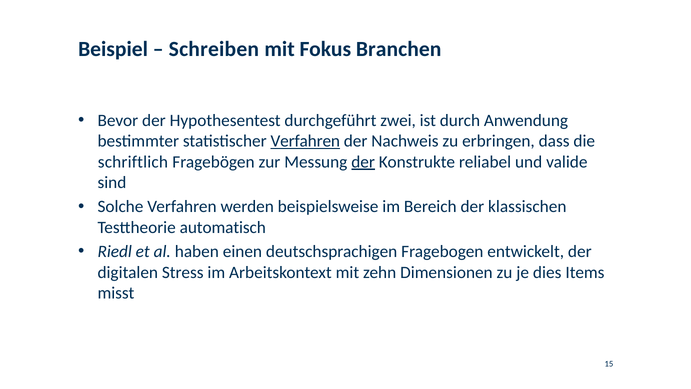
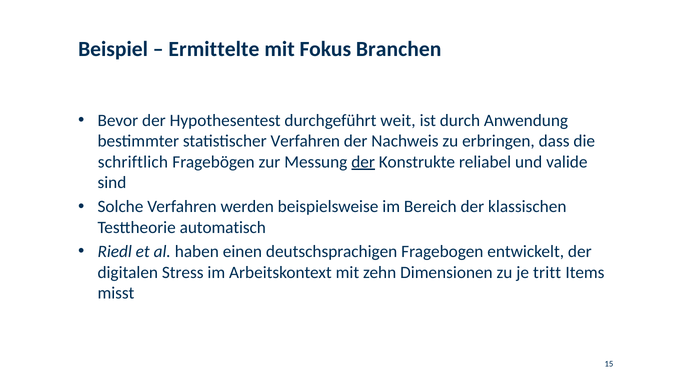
Schreiben: Schreiben -> Ermittelte
zwei: zwei -> weit
Verfahren at (305, 141) underline: present -> none
dies: dies -> tritt
